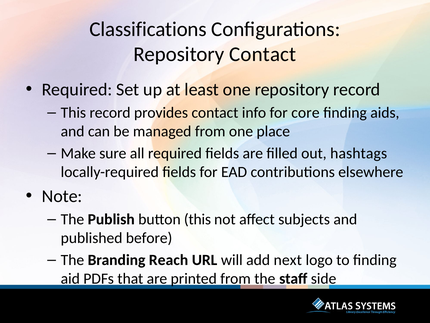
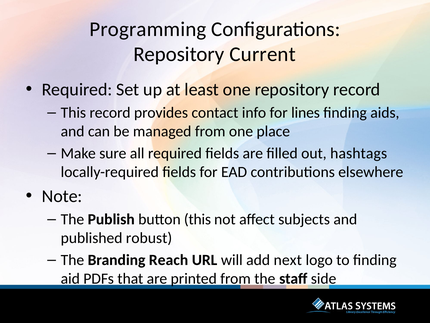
Classifications: Classifications -> Programming
Repository Contact: Contact -> Current
core: core -> lines
before: before -> robust
